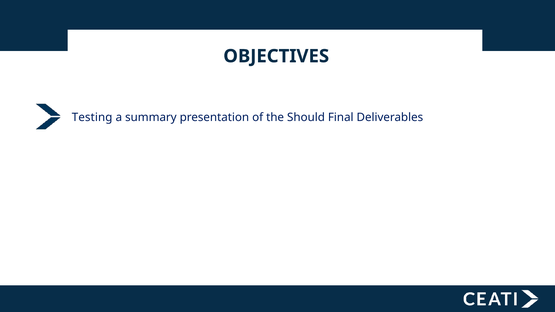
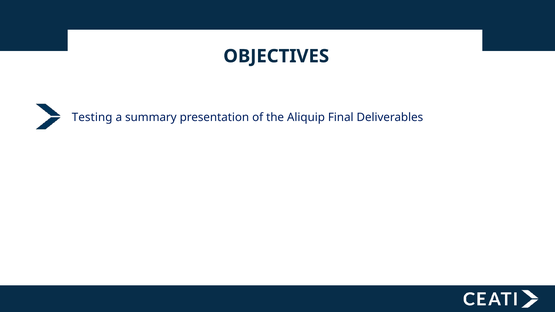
Should: Should -> Aliquip
